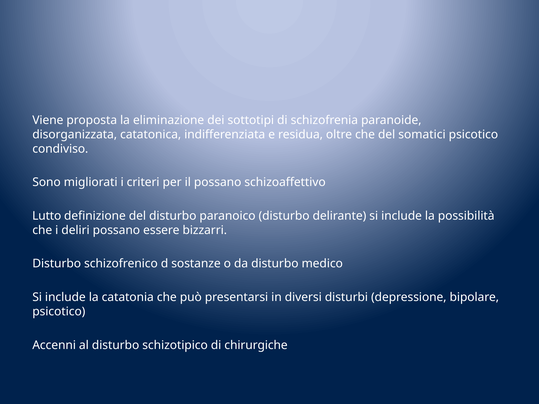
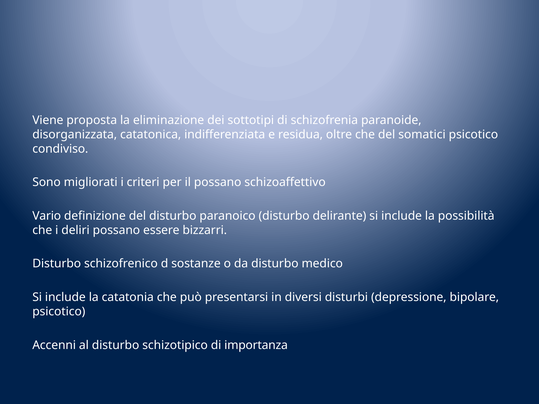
Lutto: Lutto -> Vario
chirurgiche: chirurgiche -> importanza
